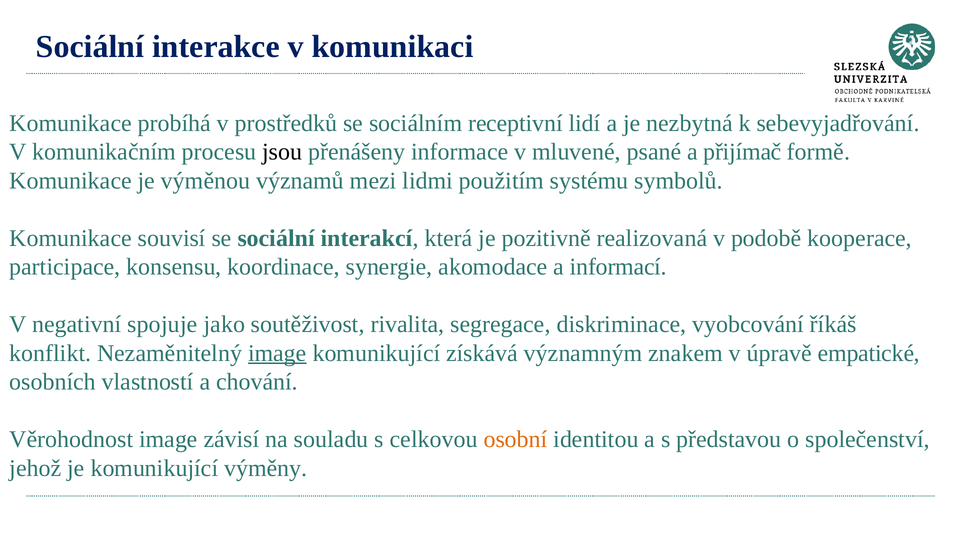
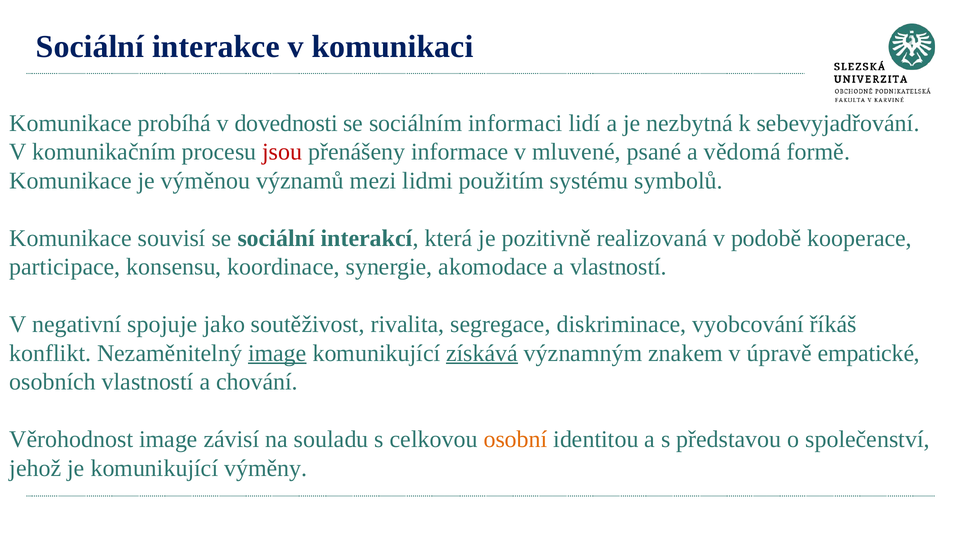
prostředků: prostředků -> dovednosti
receptivní: receptivní -> informaci
jsou colour: black -> red
přijímač: přijímač -> vědomá
a informací: informací -> vlastností
získává underline: none -> present
